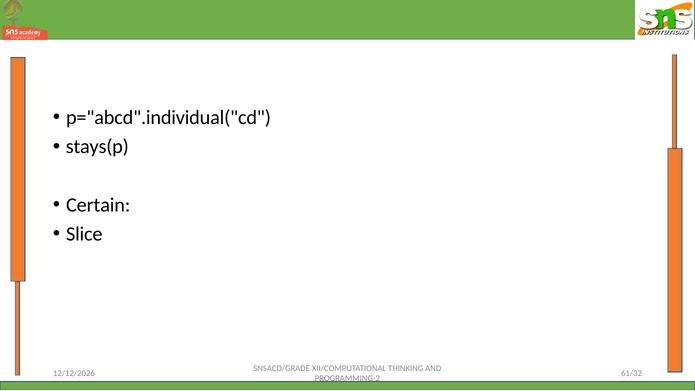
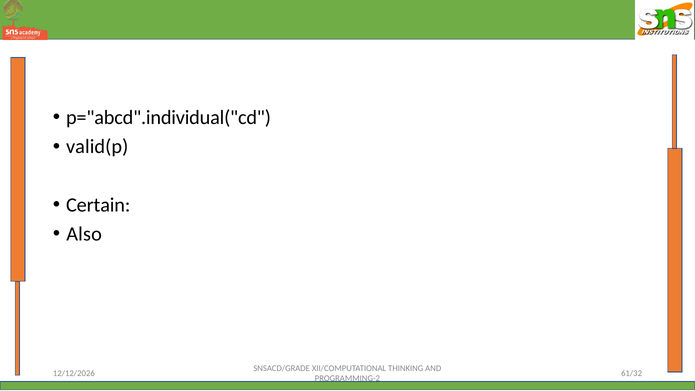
stays(p: stays(p -> valid(p
Slice: Slice -> Also
